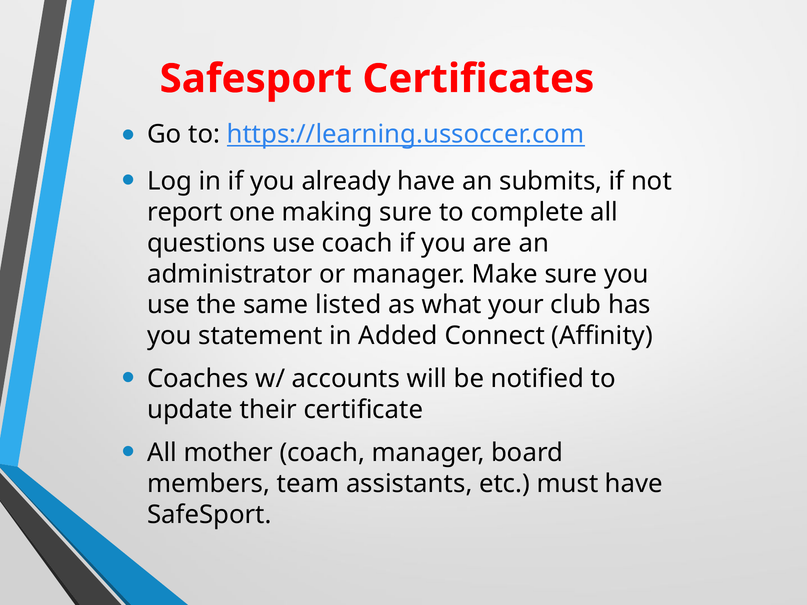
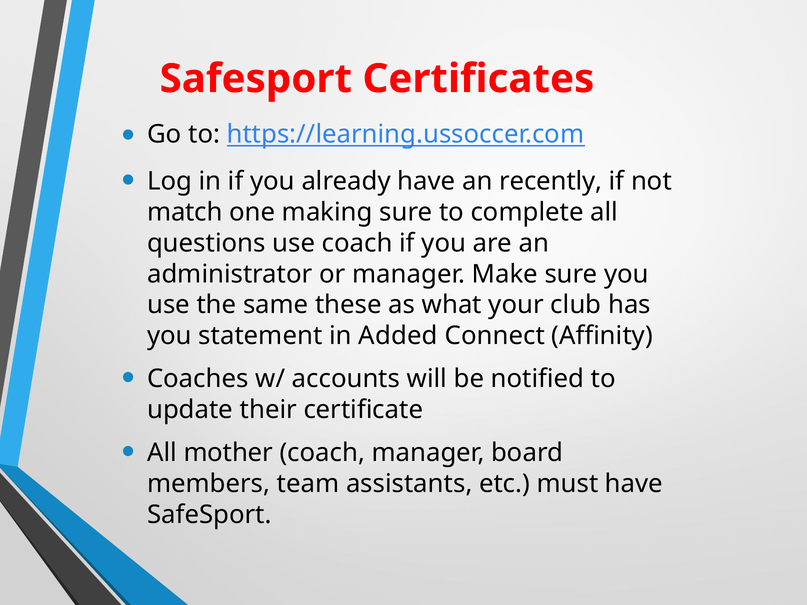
submits: submits -> recently
report: report -> match
listed: listed -> these
